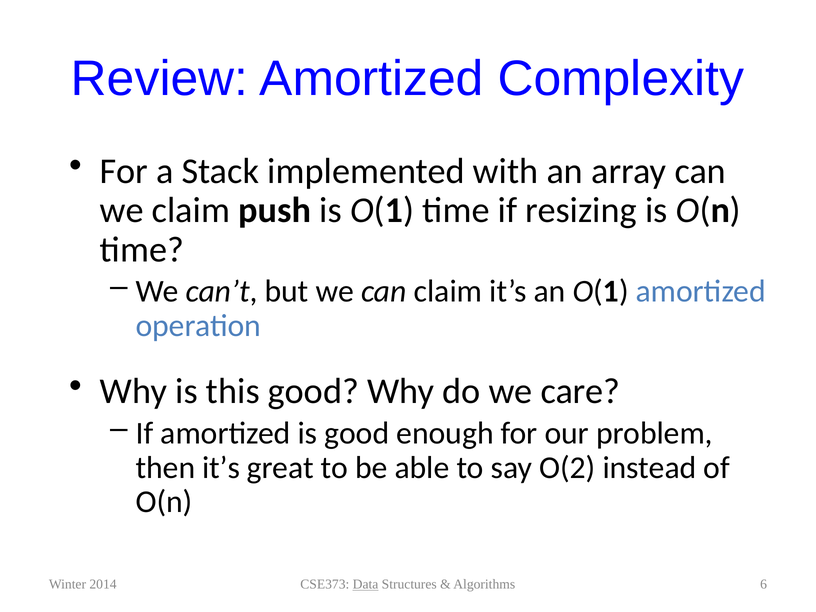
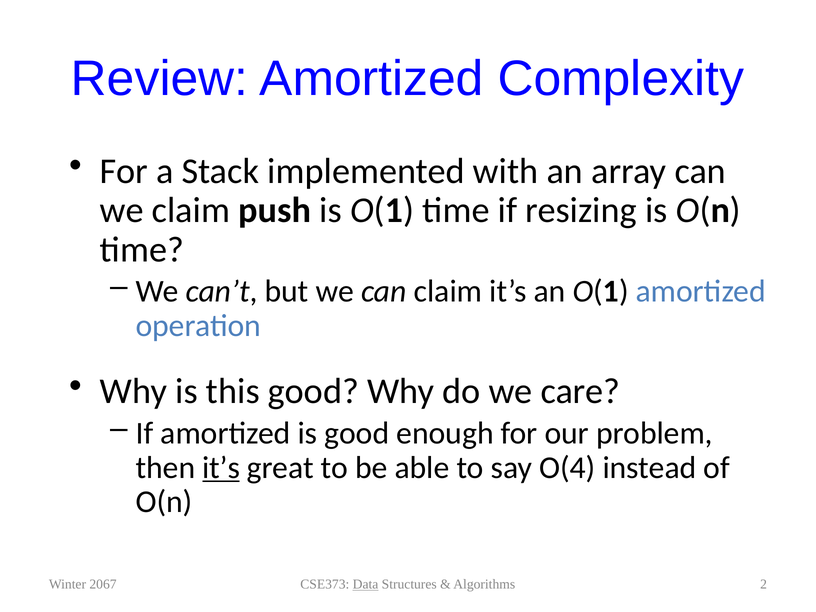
it’s at (221, 468) underline: none -> present
O(2: O(2 -> O(4
2014: 2014 -> 2067
6: 6 -> 2
